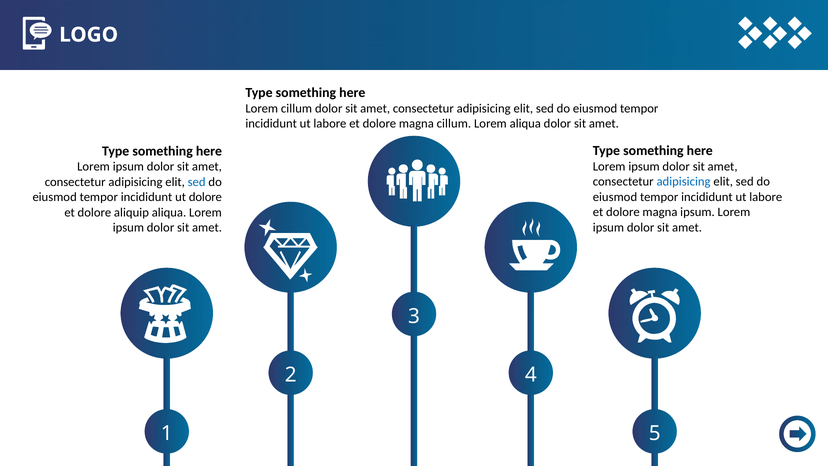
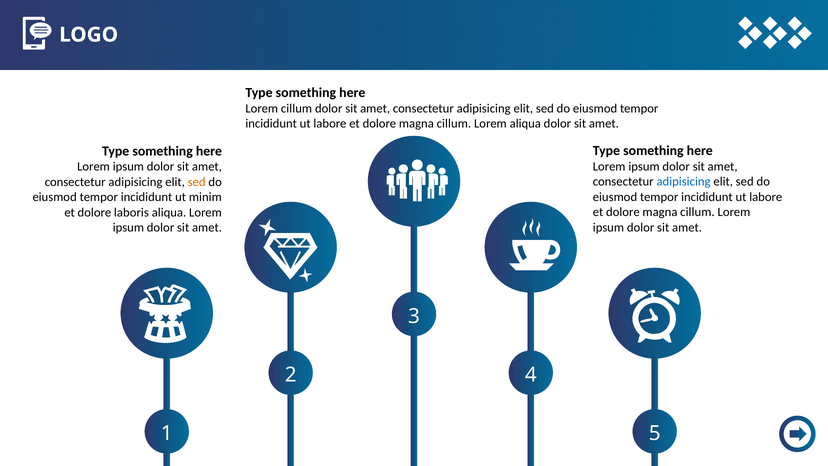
sed at (197, 182) colour: blue -> orange
ut dolore: dolore -> minim
ipsum at (697, 212): ipsum -> cillum
aliquip: aliquip -> laboris
